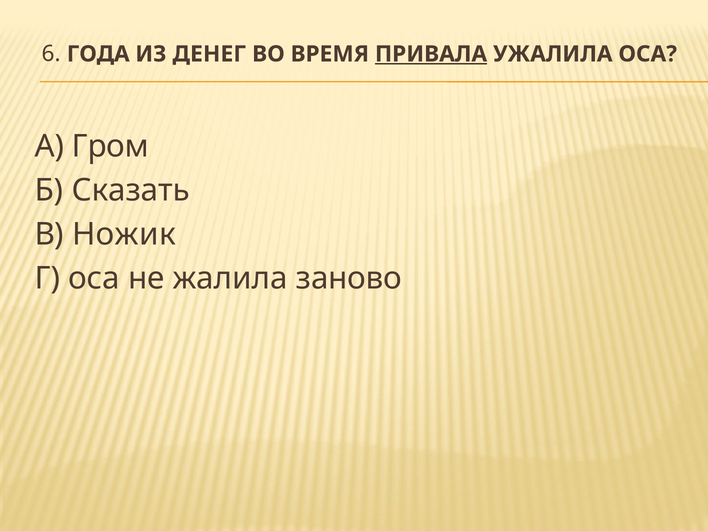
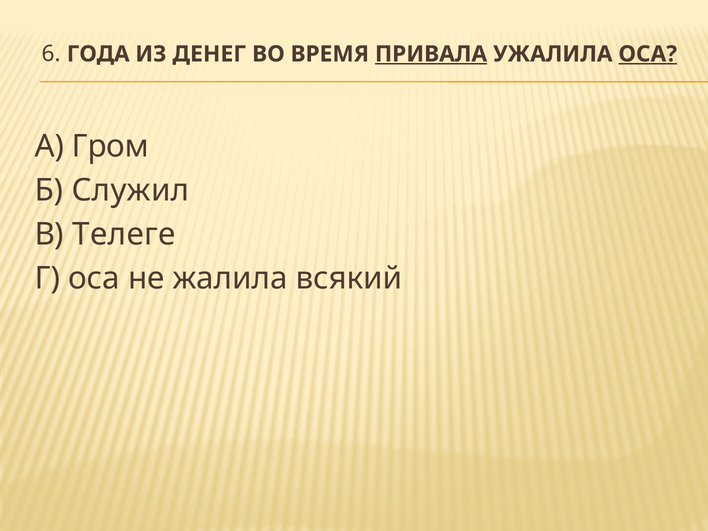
ОСА at (648, 54) underline: none -> present
Сказать: Сказать -> Служил
Ножик: Ножик -> Телеге
заново: заново -> всякий
